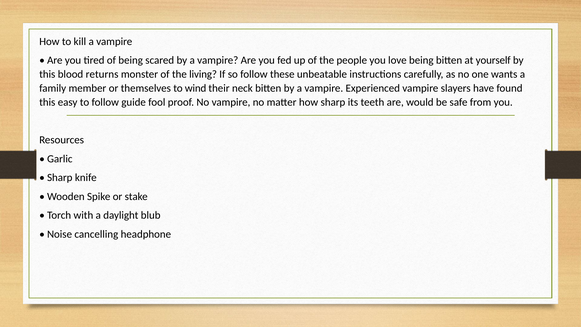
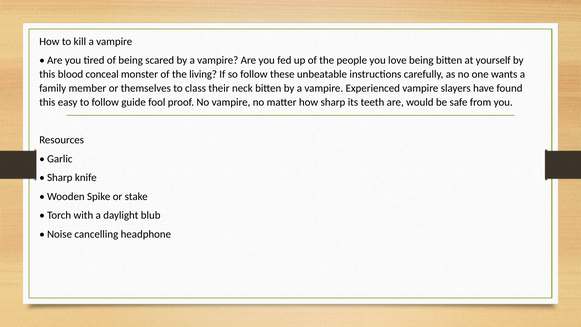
returns: returns -> conceal
wind: wind -> class
